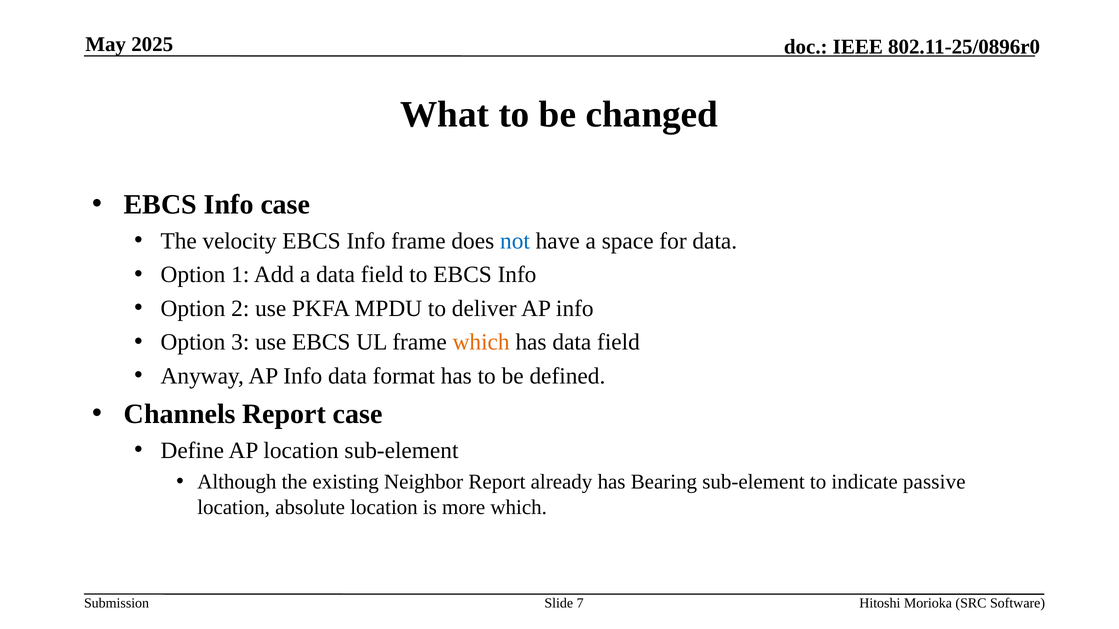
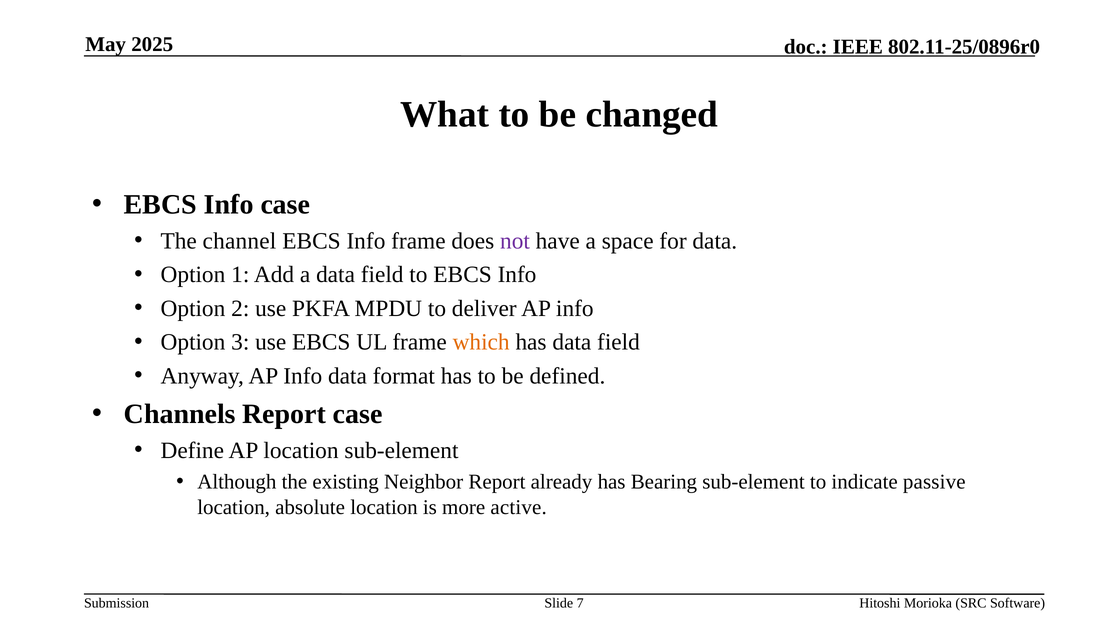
velocity: velocity -> channel
not colour: blue -> purple
more which: which -> active
